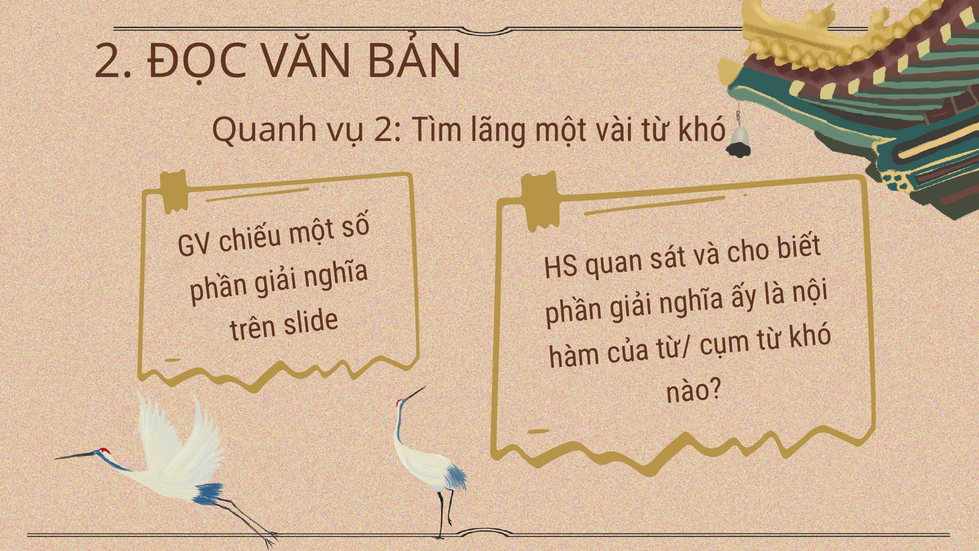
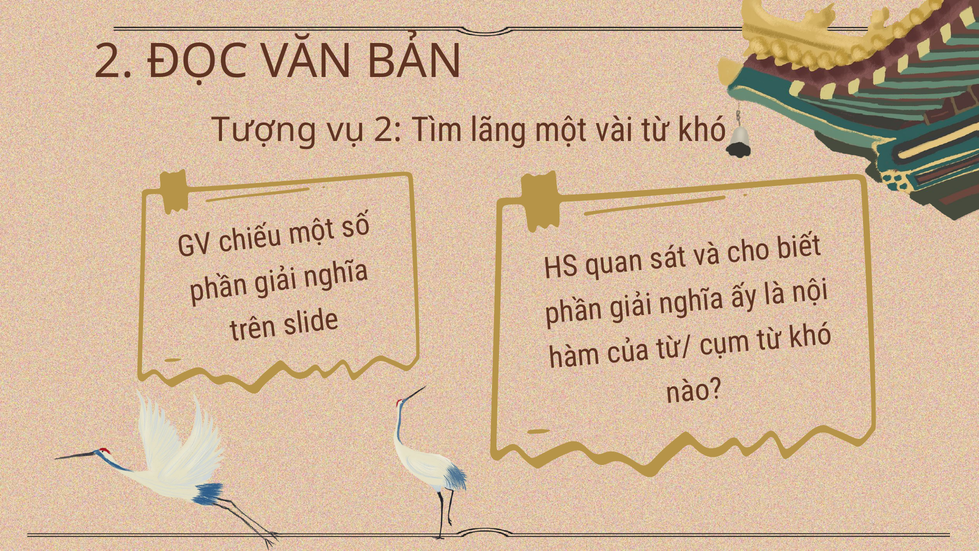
Quanh: Quanh -> Tượng
